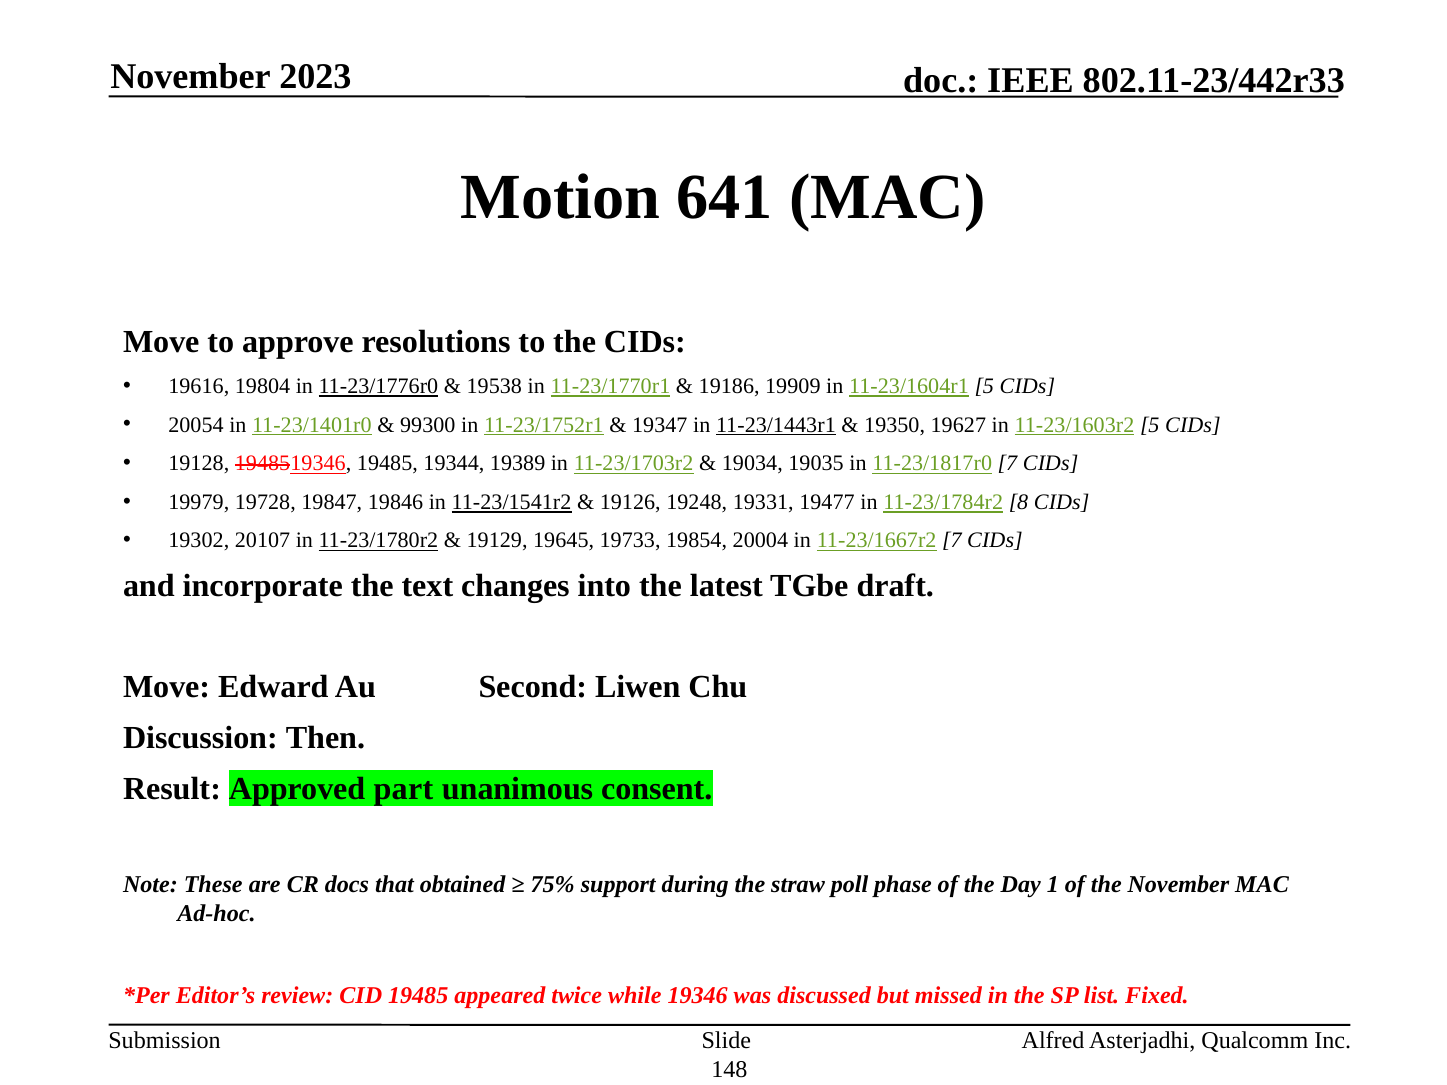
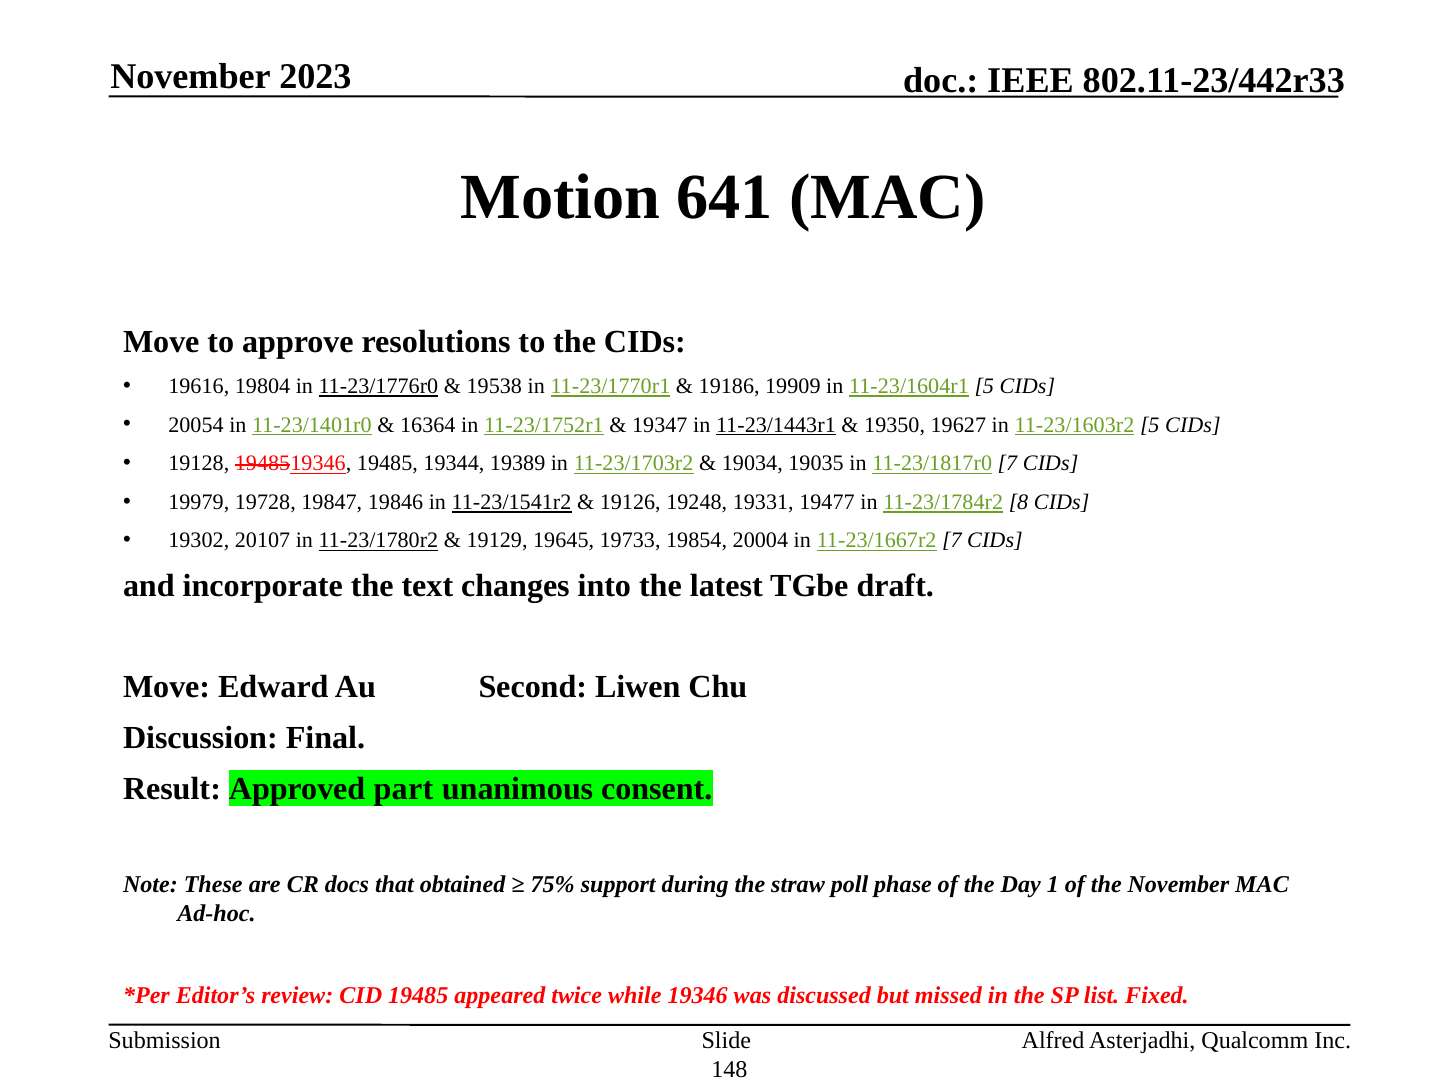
99300: 99300 -> 16364
Then: Then -> Final
